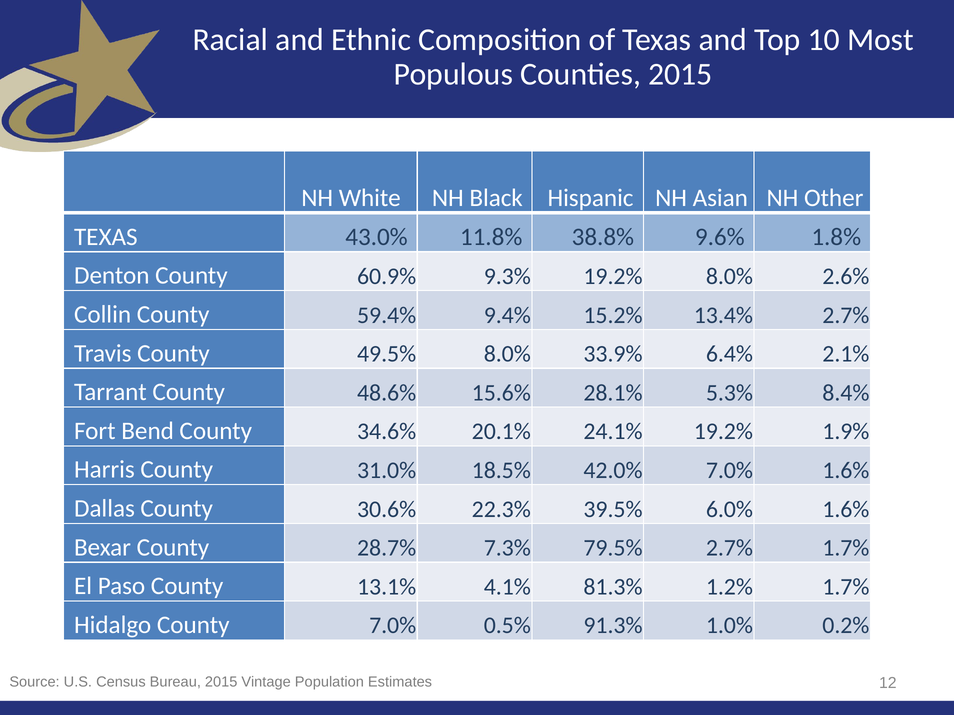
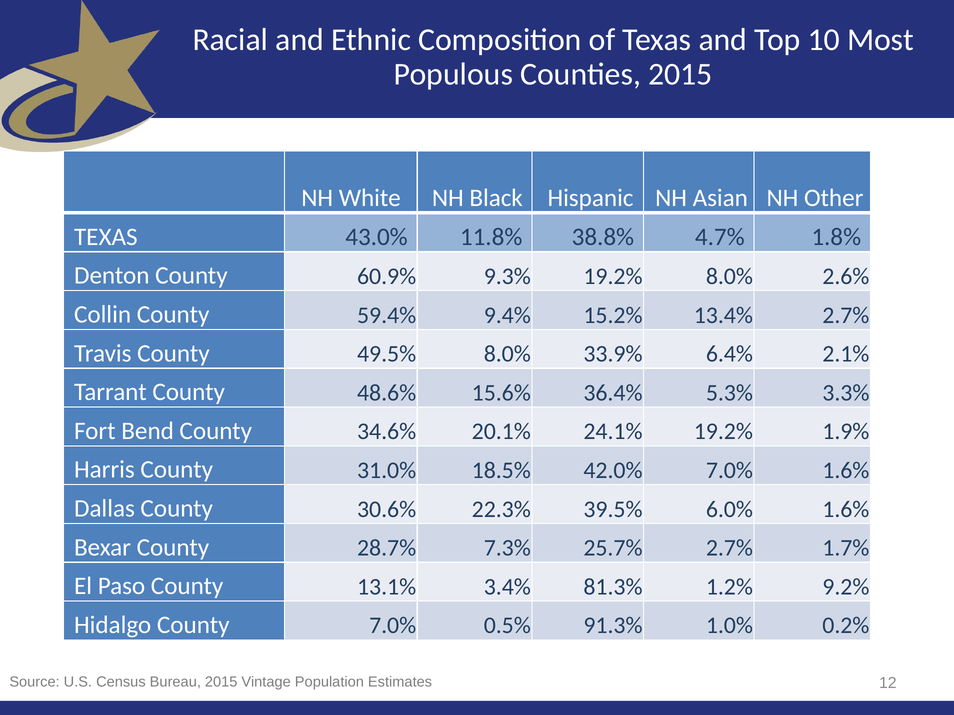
9.6%: 9.6% -> 4.7%
28.1%: 28.1% -> 36.4%
8.4%: 8.4% -> 3.3%
79.5%: 79.5% -> 25.7%
4.1%: 4.1% -> 3.4%
1.2% 1.7%: 1.7% -> 9.2%
